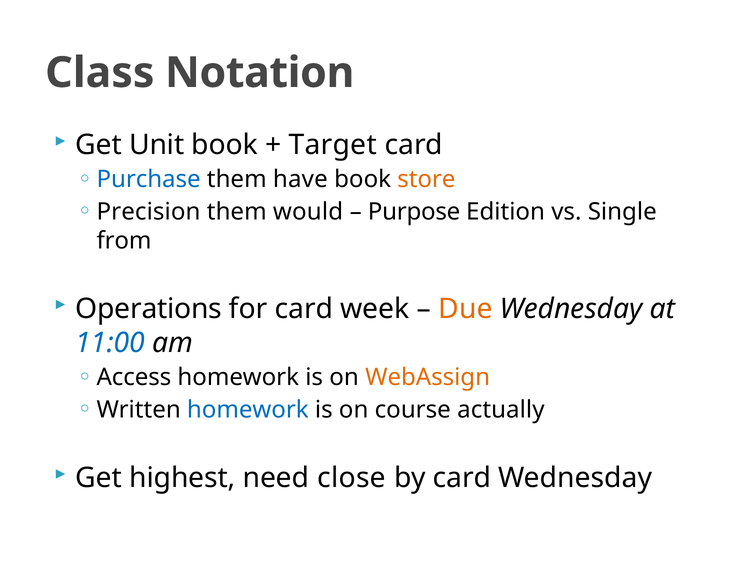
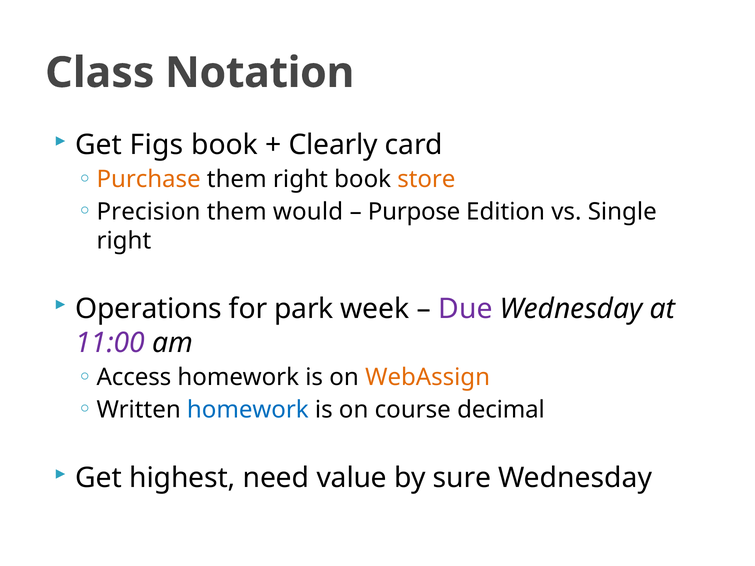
Unit: Unit -> Figs
Target: Target -> Clearly
Purchase colour: blue -> orange
them have: have -> right
from at (124, 241): from -> right
for card: card -> park
Due colour: orange -> purple
11:00 colour: blue -> purple
actually: actually -> decimal
close: close -> value
by card: card -> sure
